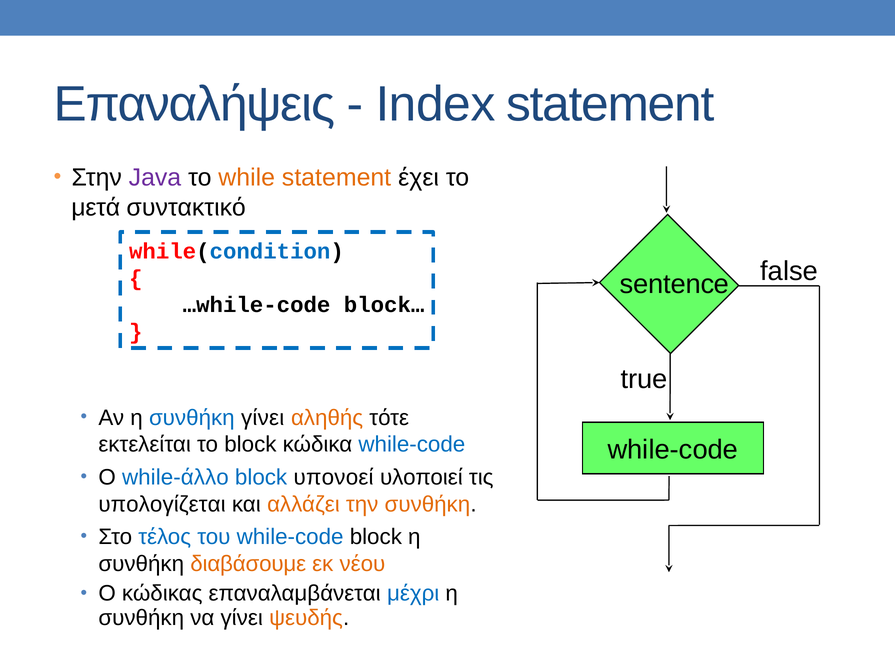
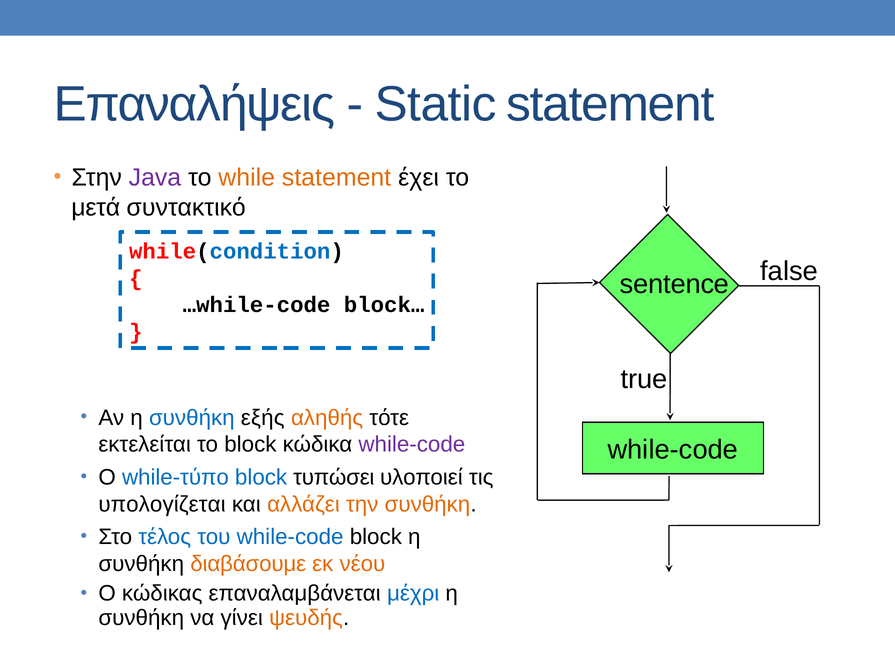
Index: Index -> Static
συνθήκη γίνει: γίνει -> εξής
while-code at (412, 445) colour: blue -> purple
while-άλλο: while-άλλο -> while-τύπο
υπονοεί: υπονοεί -> τυπώσει
